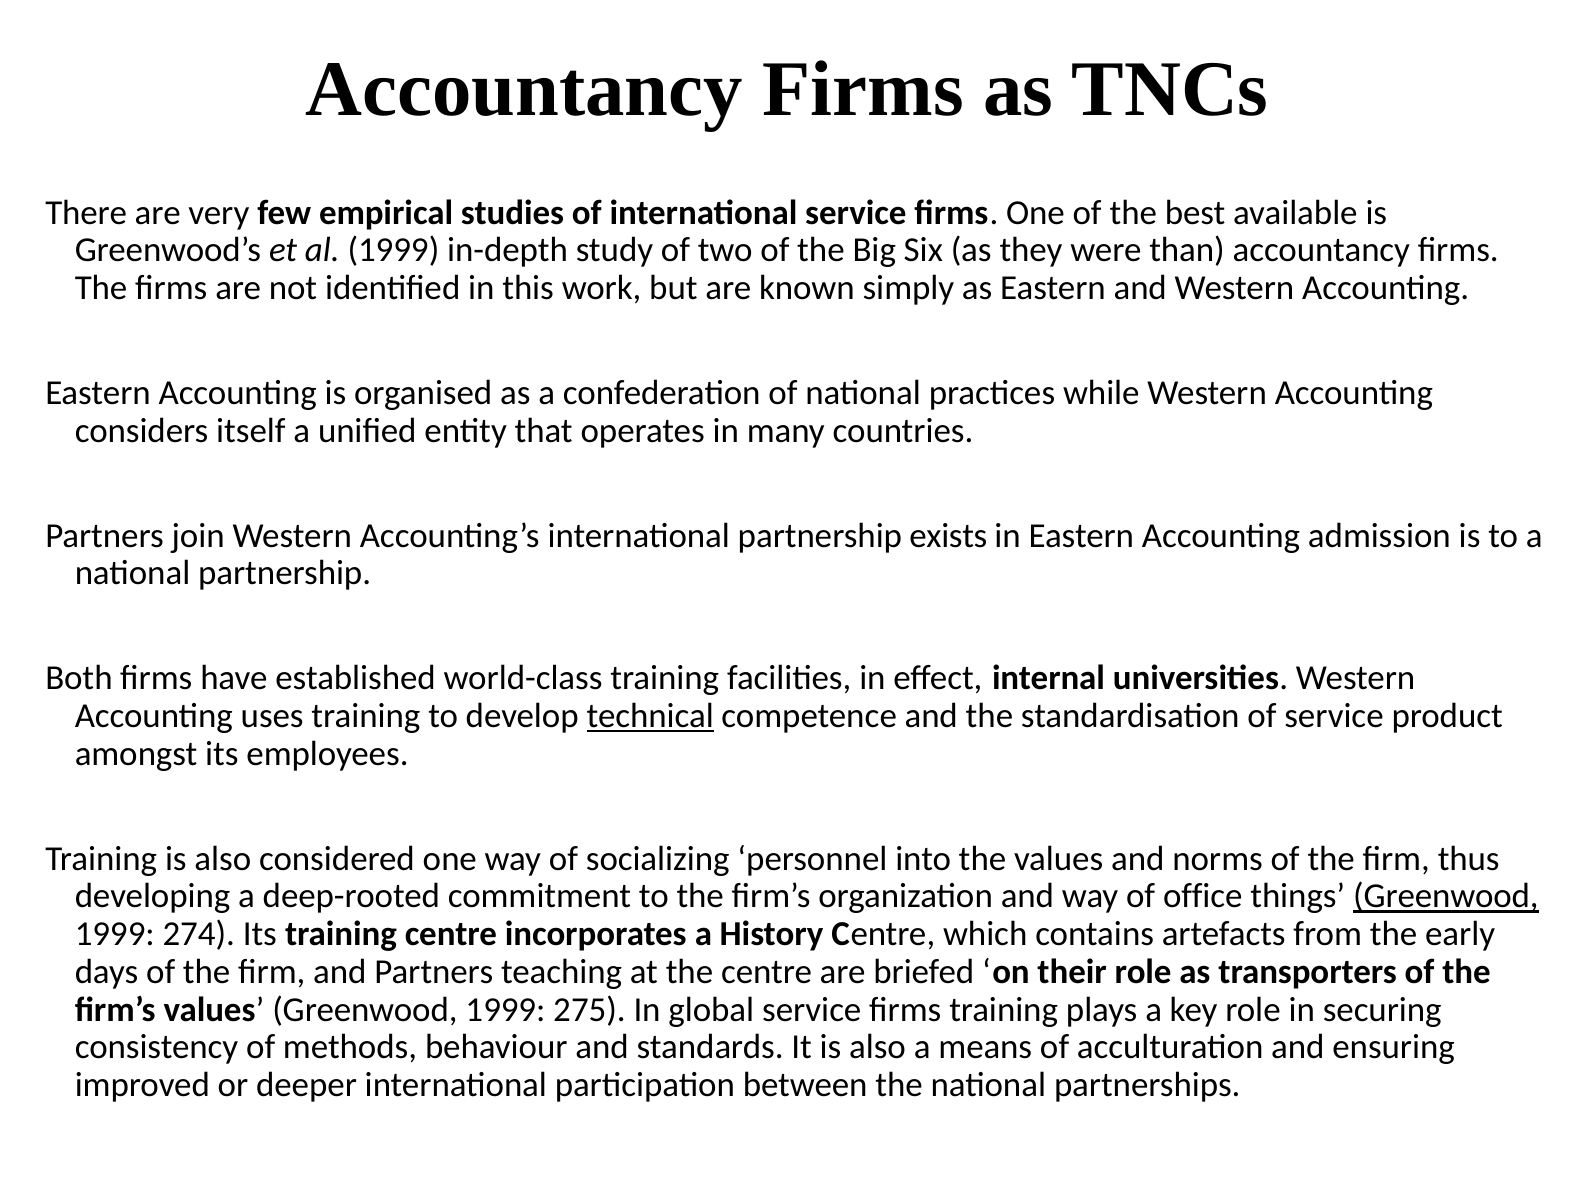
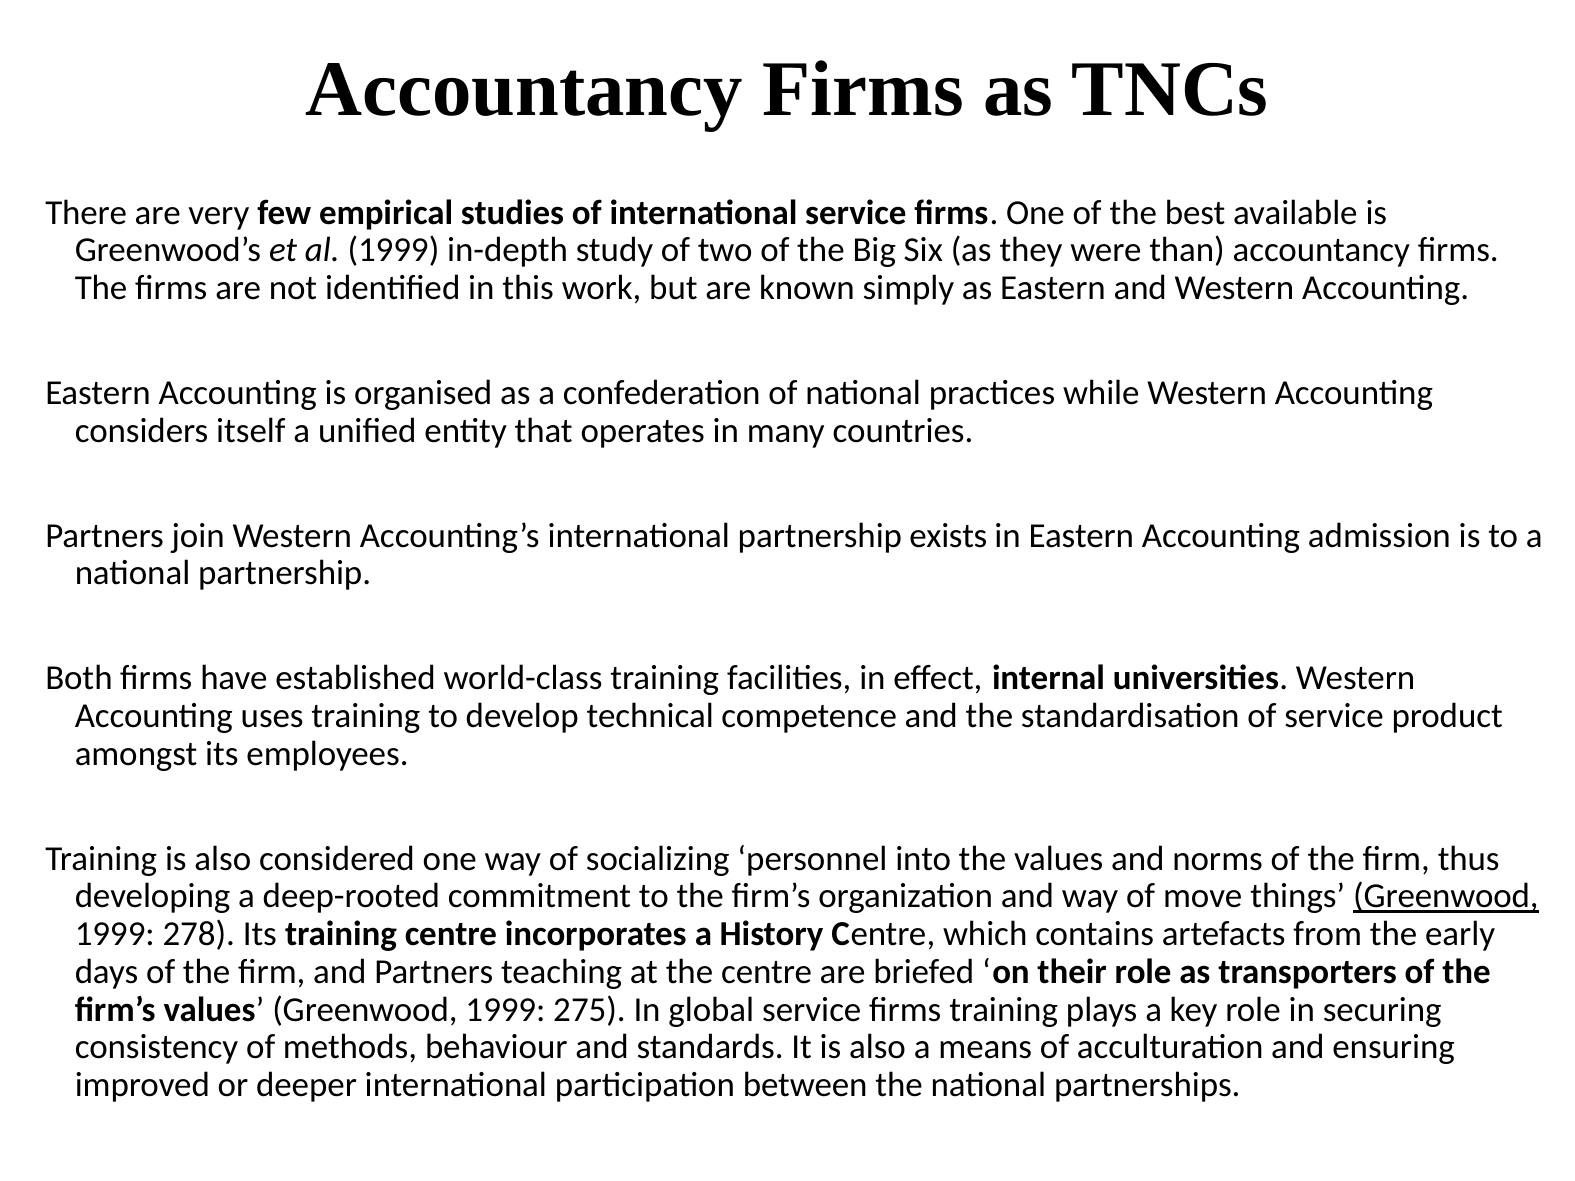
technical underline: present -> none
office: office -> move
274: 274 -> 278
